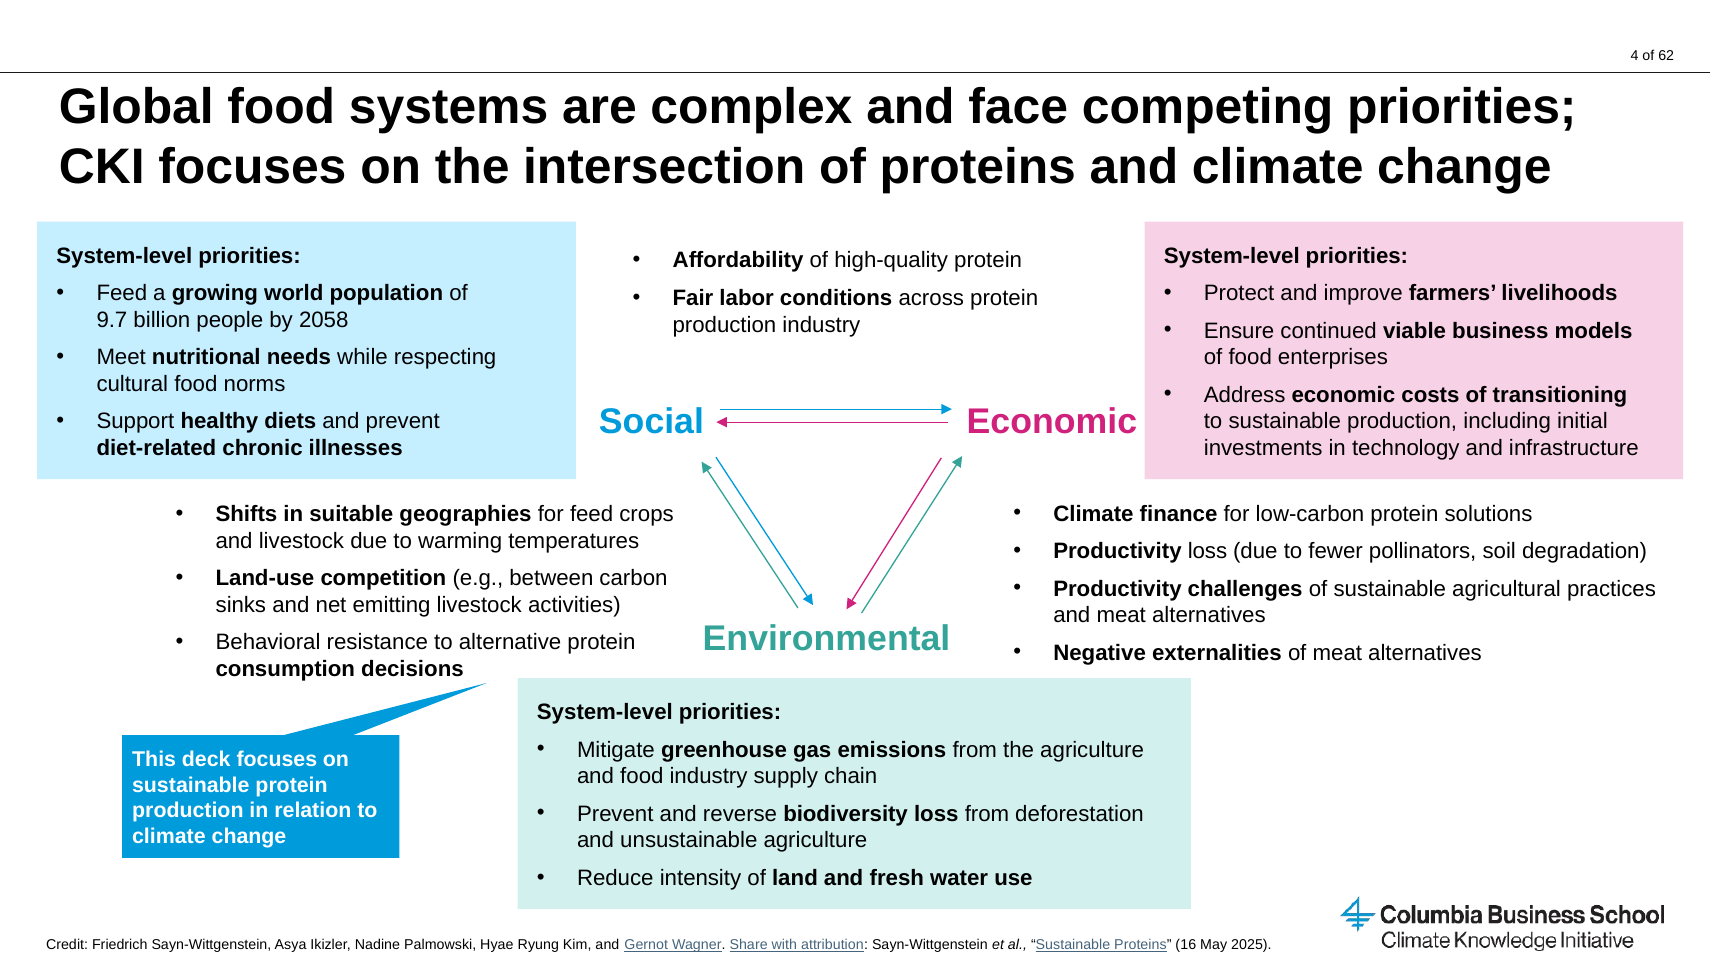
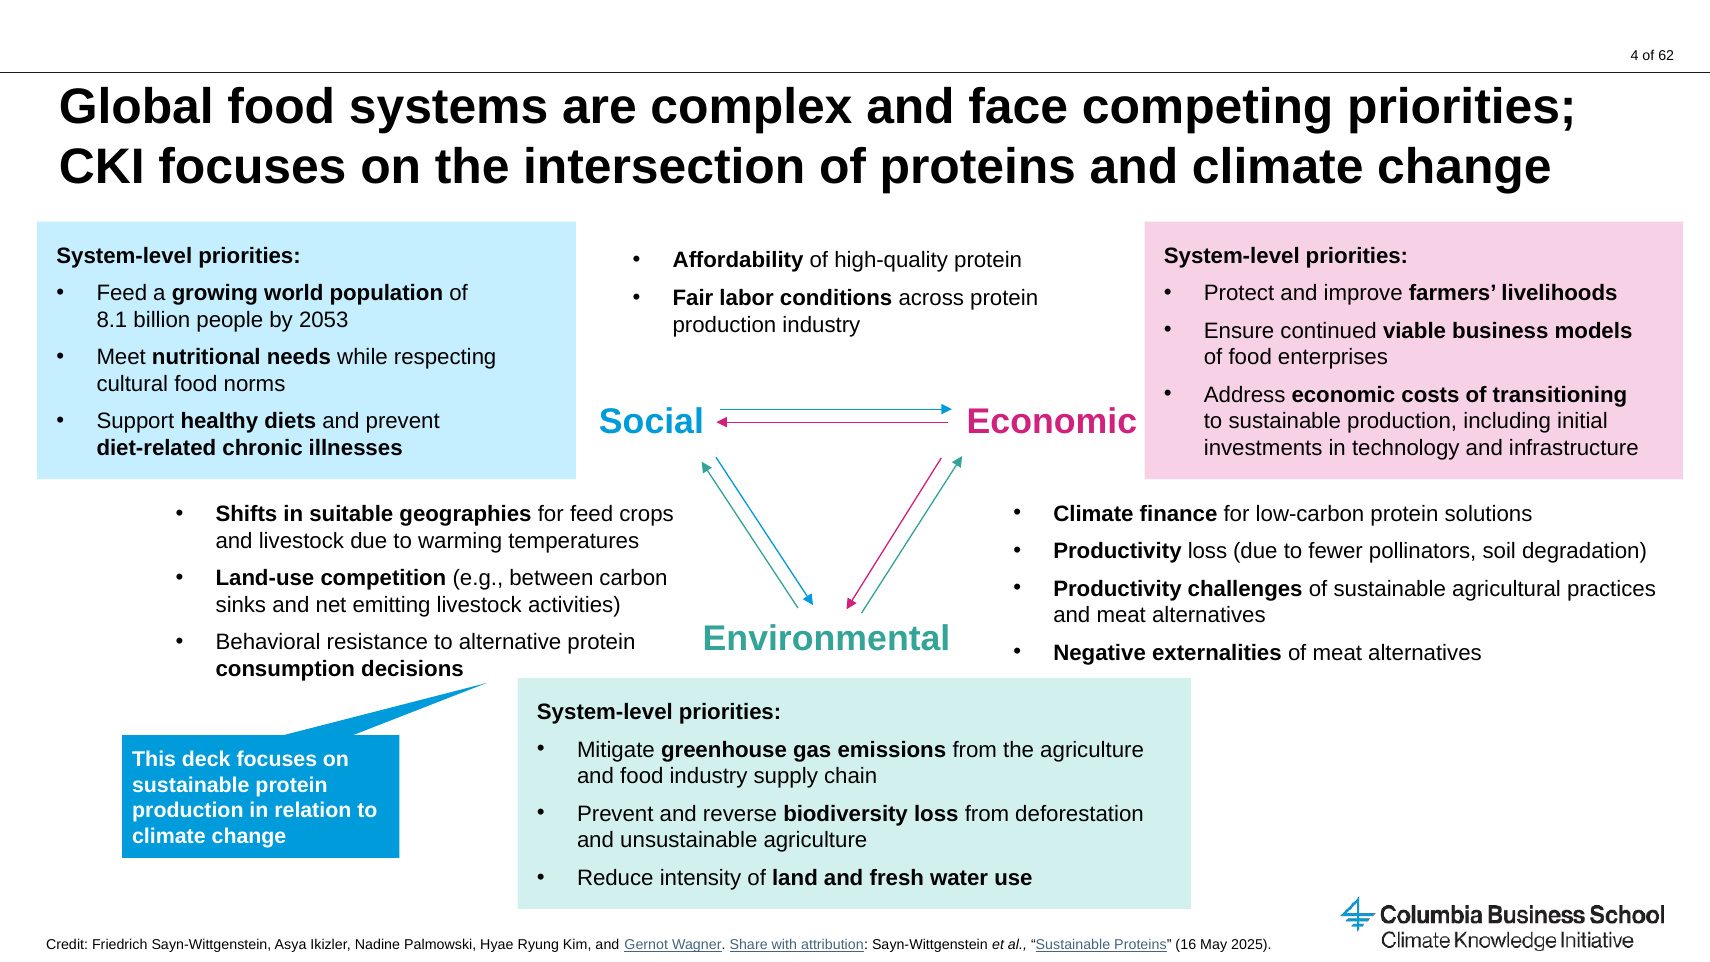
9.7: 9.7 -> 8.1
2058: 2058 -> 2053
